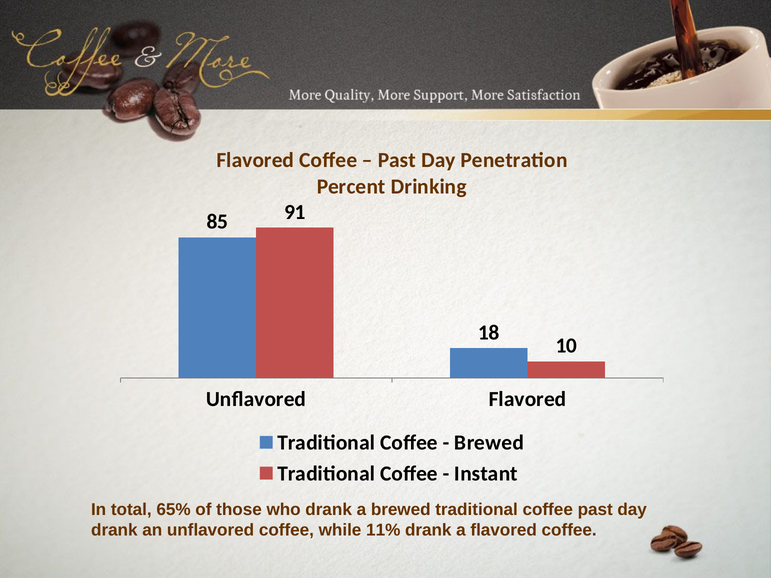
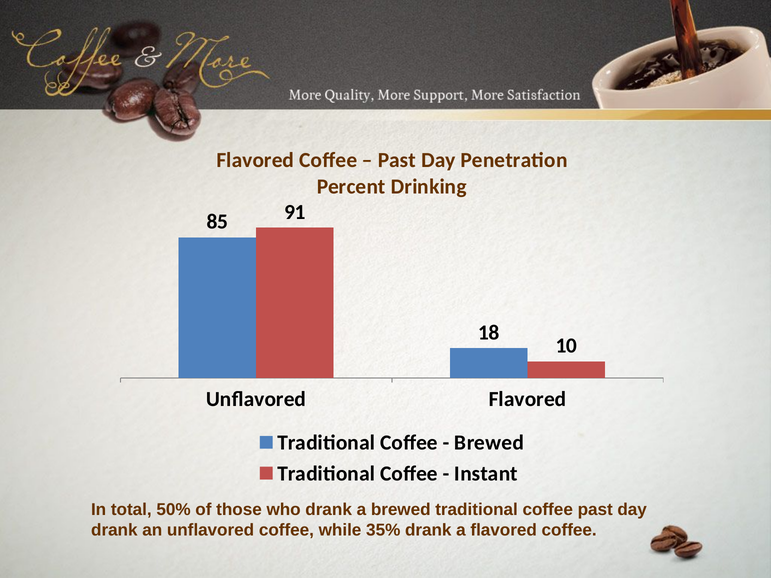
65%: 65% -> 50%
11%: 11% -> 35%
